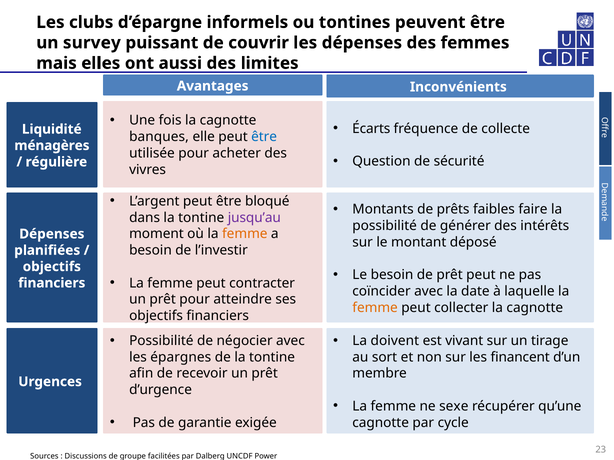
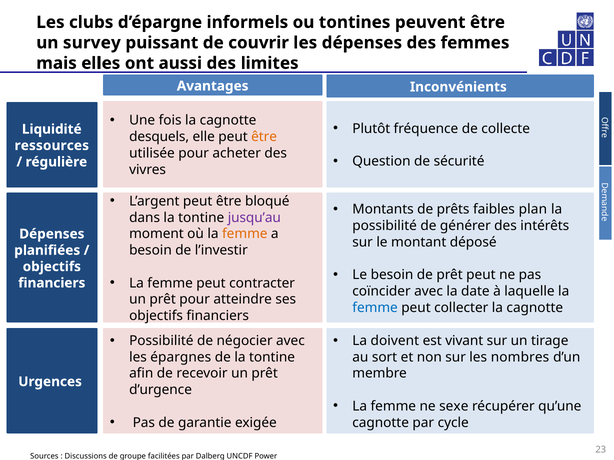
Écarts: Écarts -> Plutôt
banques: banques -> desquels
être at (264, 137) colour: blue -> orange
ménagères: ménagères -> ressources
faire: faire -> plan
femme at (375, 308) colour: orange -> blue
financent: financent -> nombres
